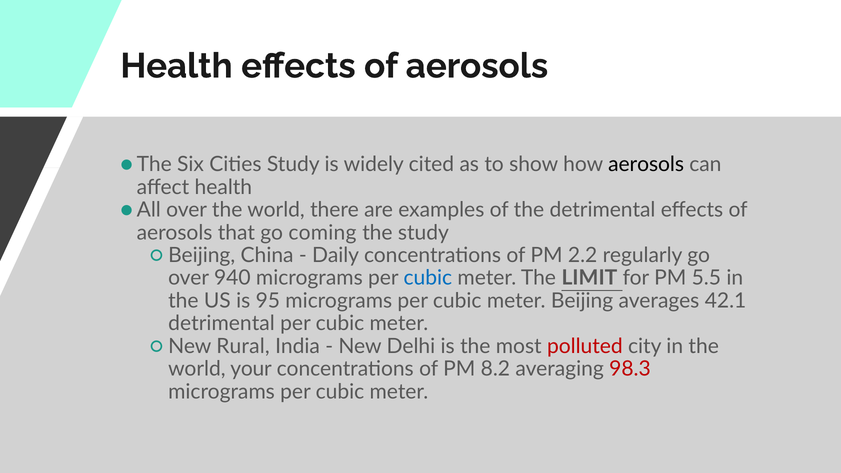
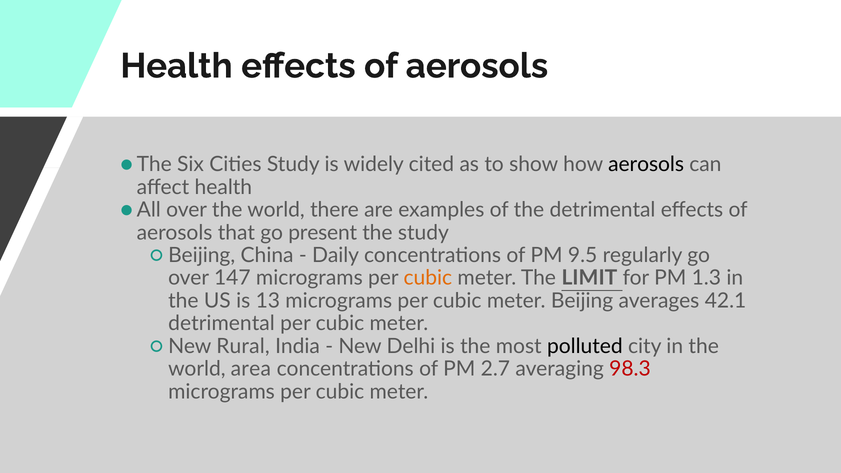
coming: coming -> present
2.2: 2.2 -> 9.5
940: 940 -> 147
cubic at (428, 278) colour: blue -> orange
5.5: 5.5 -> 1.3
95: 95 -> 13
polluted colour: red -> black
your: your -> area
8.2: 8.2 -> 2.7
